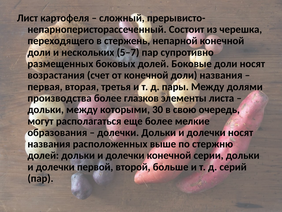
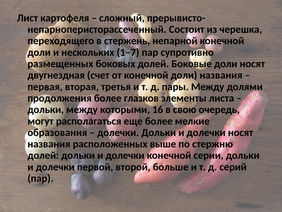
5–7: 5–7 -> 1–7
возрастания: возрастания -> двугнездная
производства: производства -> продолжения
30: 30 -> 16
